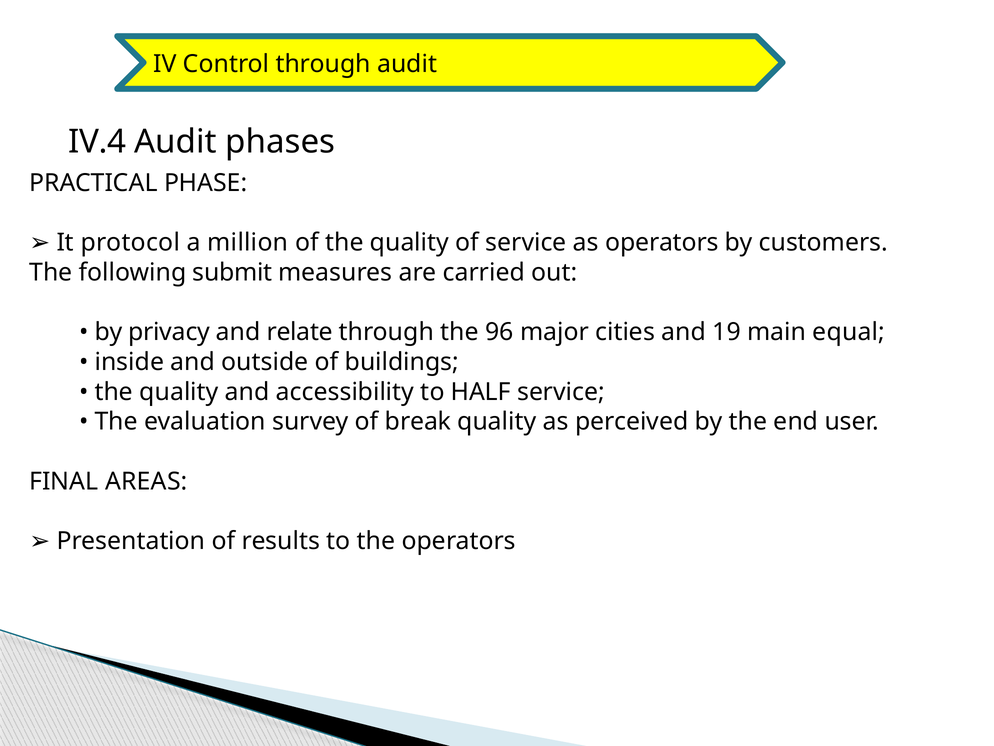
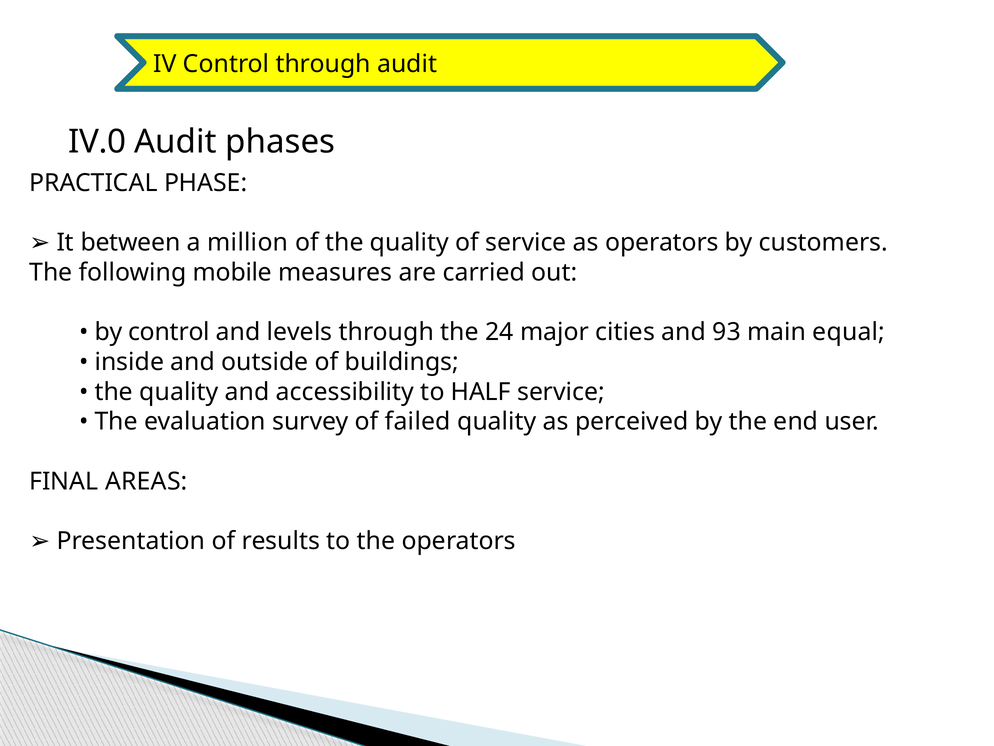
IV.4: IV.4 -> IV.0
protocol: protocol -> between
submit: submit -> mobile
by privacy: privacy -> control
relate: relate -> levels
96: 96 -> 24
19: 19 -> 93
break: break -> failed
